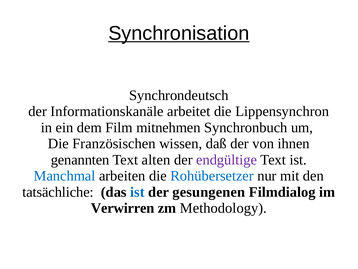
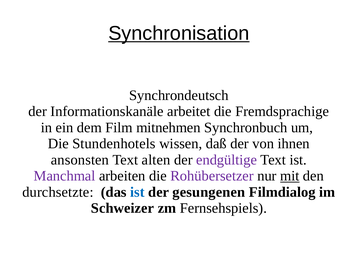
Lippensynchron: Lippensynchron -> Fremdsprachige
Französischen: Französischen -> Stundenhotels
genannten: genannten -> ansonsten
Manchmal colour: blue -> purple
Rohübersetzer colour: blue -> purple
mit underline: none -> present
tatsächliche: tatsächliche -> durchsetzte
Verwirren: Verwirren -> Schweizer
Methodology: Methodology -> Fernsehspiels
